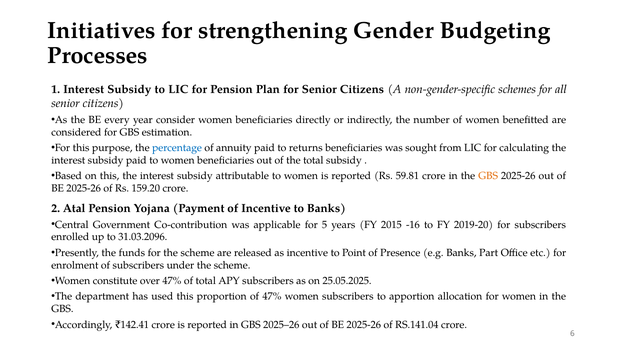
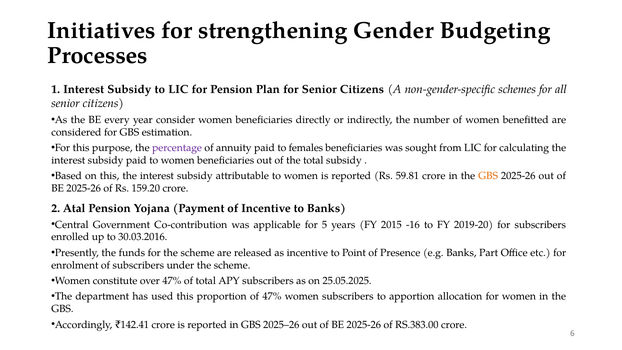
percentage colour: blue -> purple
returns: returns -> females
31.03.2096: 31.03.2096 -> 30.03.2016
RS.141.04: RS.141.04 -> RS.383.00
